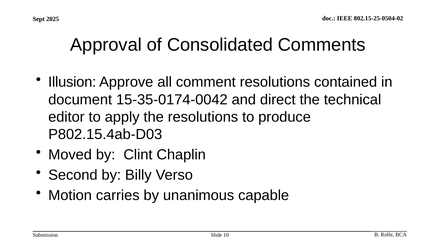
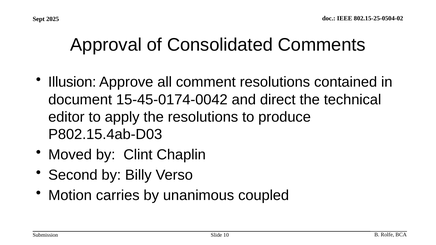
15-35-0174-0042: 15-35-0174-0042 -> 15-45-0174-0042
capable: capable -> coupled
